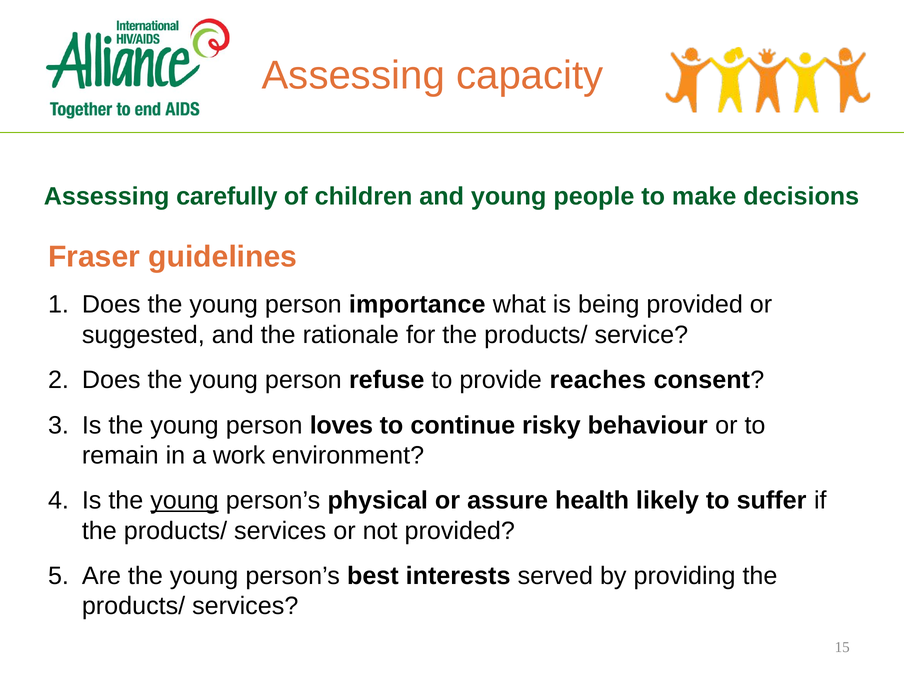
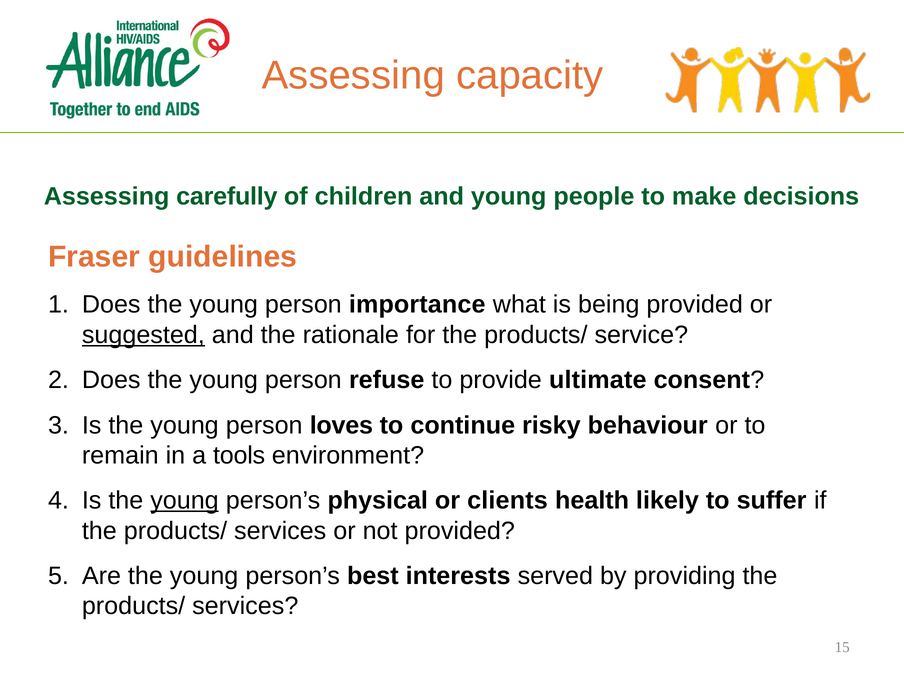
suggested underline: none -> present
reaches: reaches -> ultimate
work: work -> tools
assure: assure -> clients
